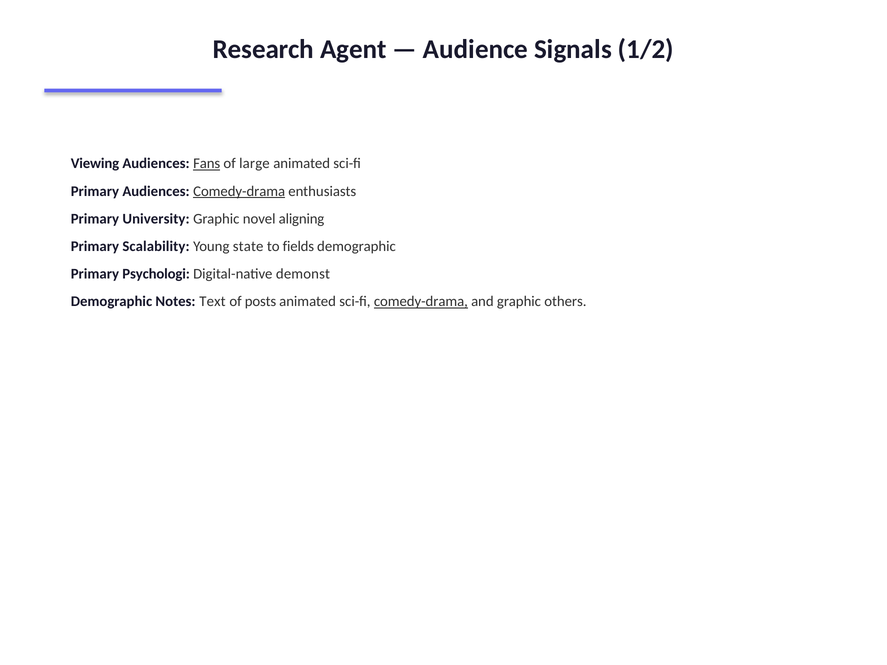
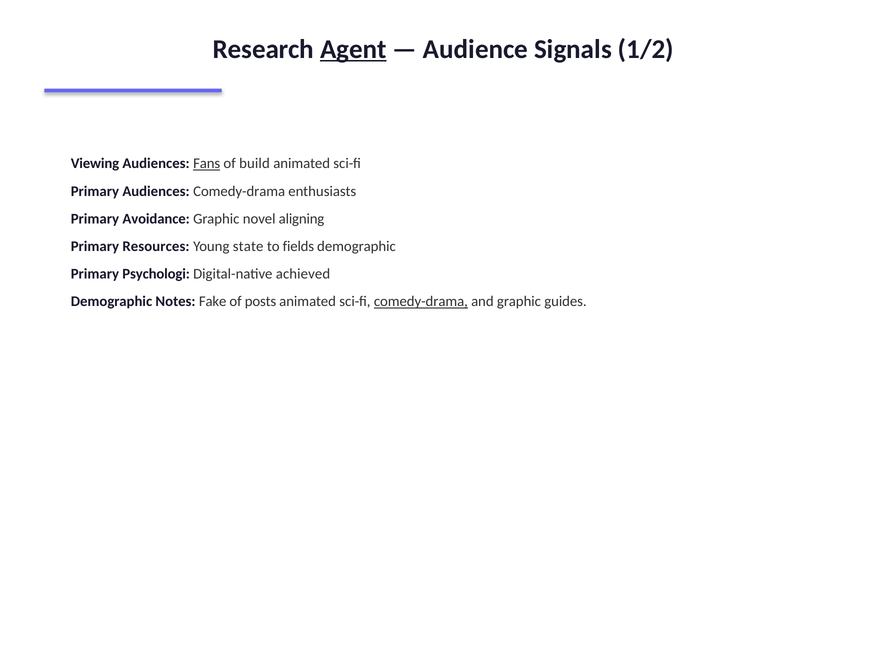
Agent underline: none -> present
large: large -> build
Comedy-drama at (239, 191) underline: present -> none
University: University -> Avoidance
Scalability: Scalability -> Resources
demonst: demonst -> achieved
Text: Text -> Fake
others: others -> guides
